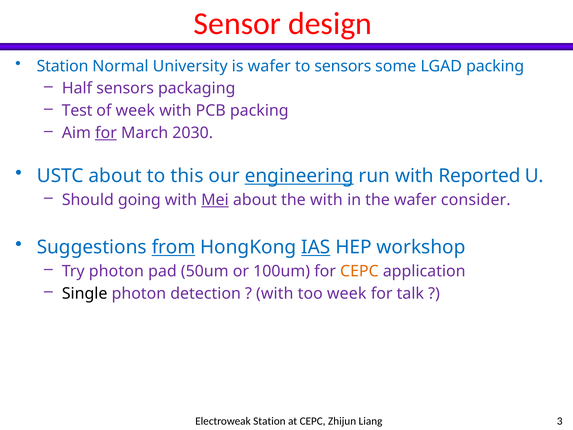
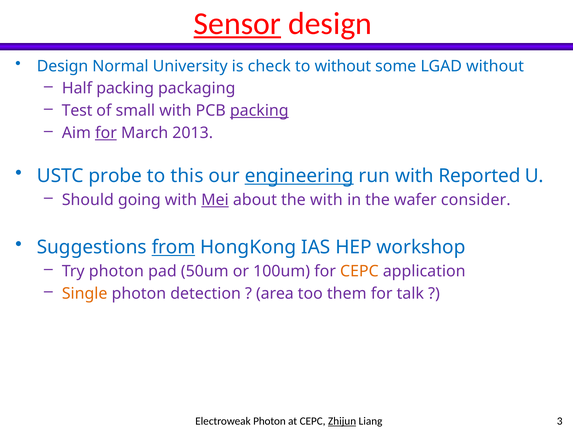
Sensor underline: none -> present
Station at (63, 66): Station -> Design
is wafer: wafer -> check
to sensors: sensors -> without
LGAD packing: packing -> without
Half sensors: sensors -> packing
of week: week -> small
packing at (259, 111) underline: none -> present
2030: 2030 -> 2013
USTC about: about -> probe
IAS underline: present -> none
Single colour: black -> orange
with at (275, 293): with -> area
too week: week -> them
Electroweak Station: Station -> Photon
Zhijun underline: none -> present
